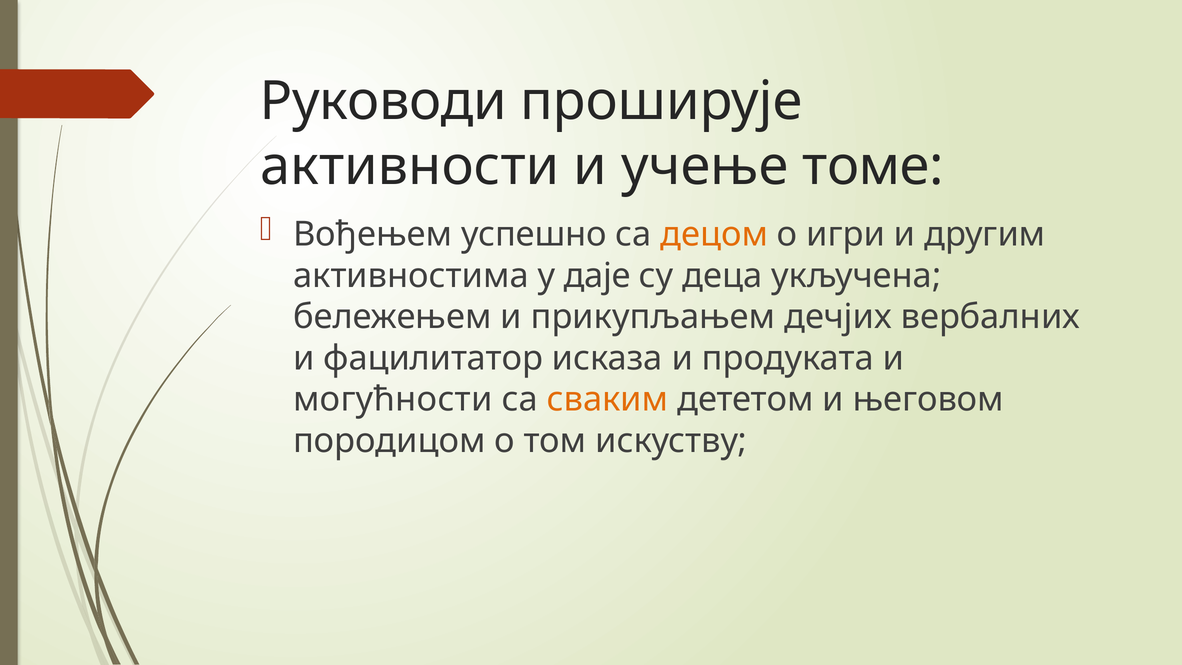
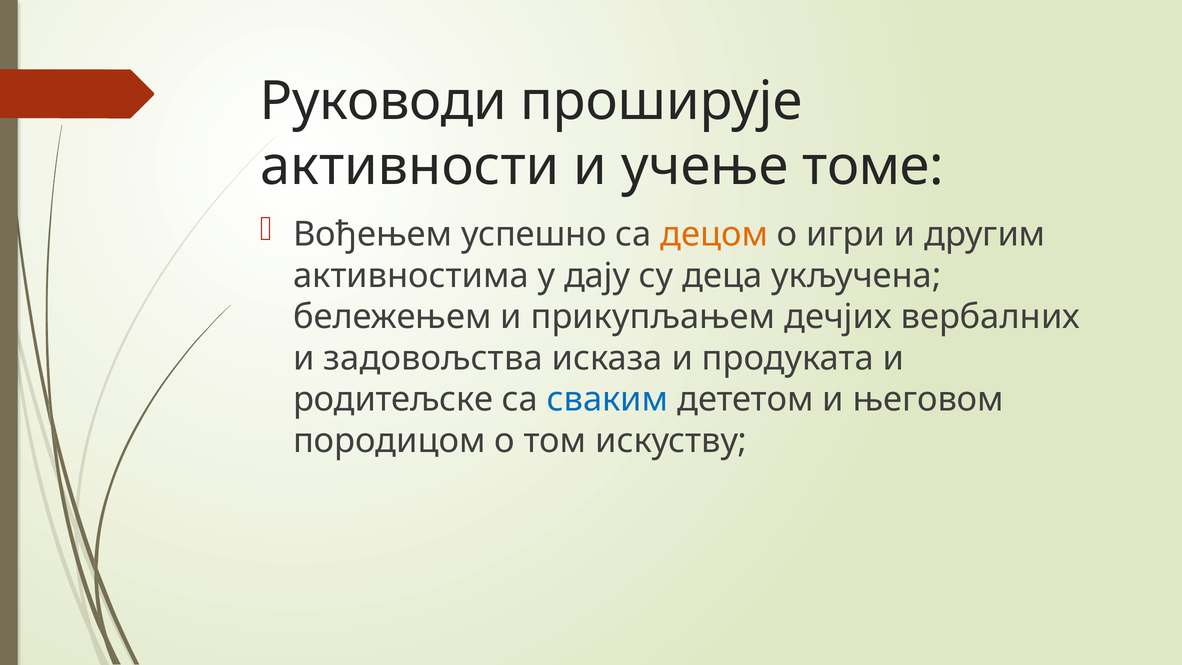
даје: даје -> дају
фацилитатор: фацилитатор -> задовољства
могућности: могућности -> родитељске
сваким colour: orange -> blue
